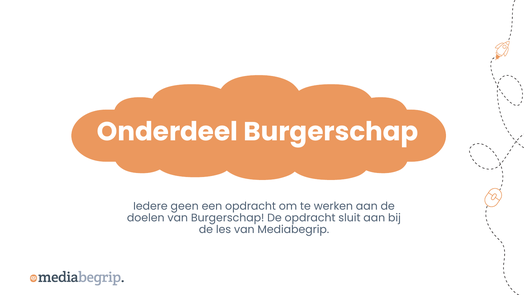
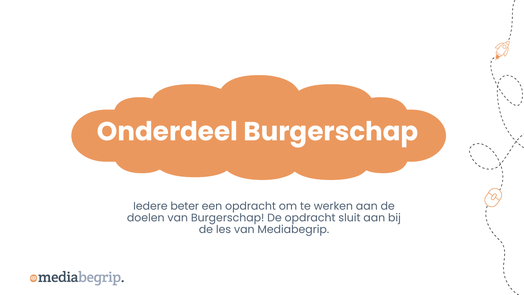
geen: geen -> beter
